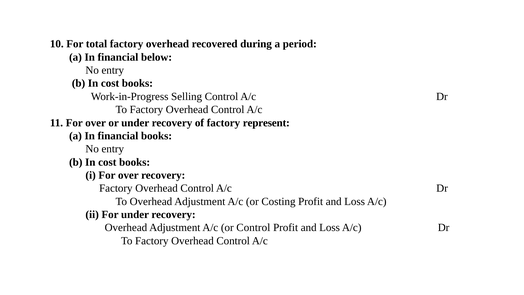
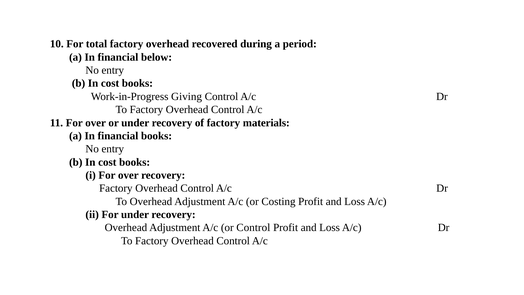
Selling: Selling -> Giving
represent: represent -> materials
